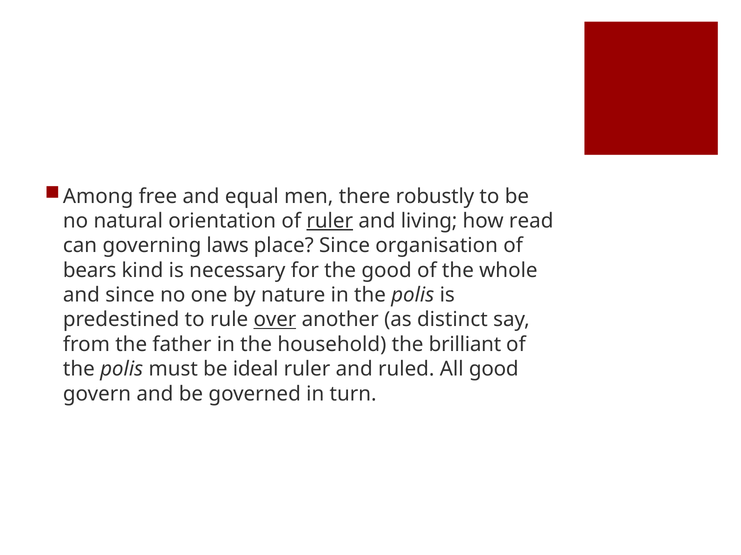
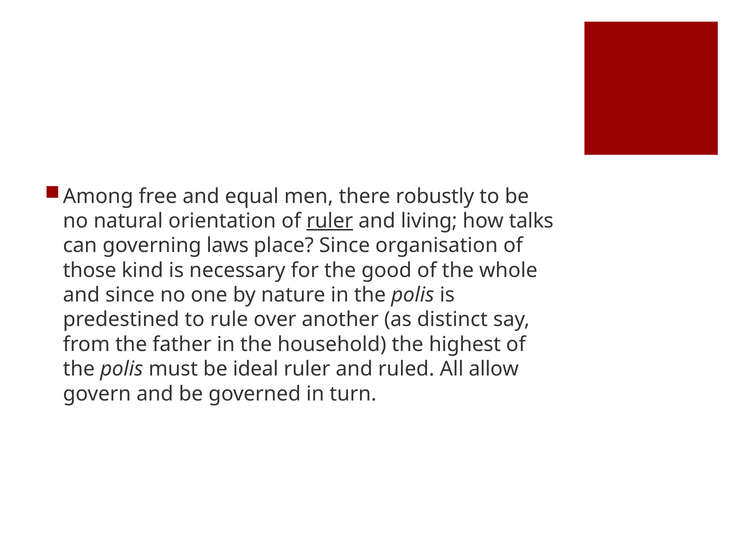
read: read -> talks
bears: bears -> those
over underline: present -> none
brilliant: brilliant -> highest
All good: good -> allow
